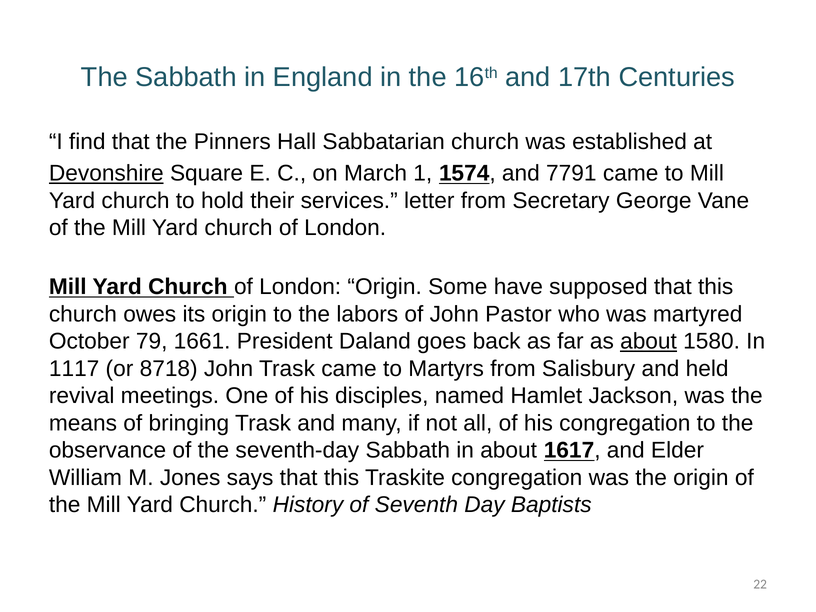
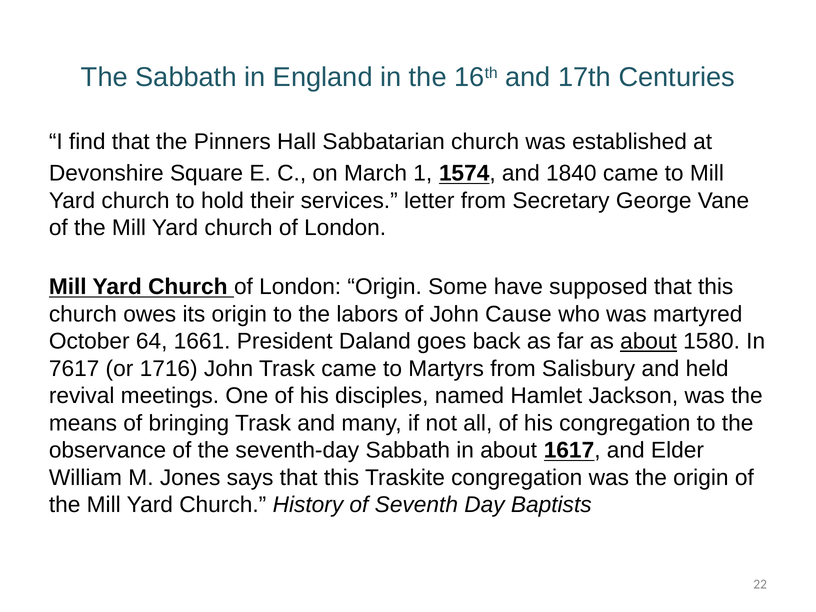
Devonshire underline: present -> none
7791: 7791 -> 1840
Pastor: Pastor -> Cause
79: 79 -> 64
1117: 1117 -> 7617
8718: 8718 -> 1716
